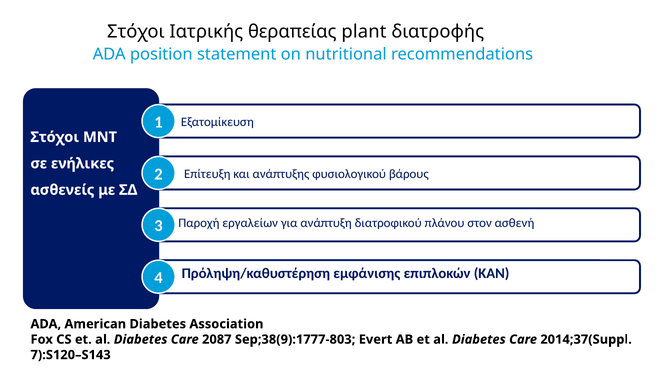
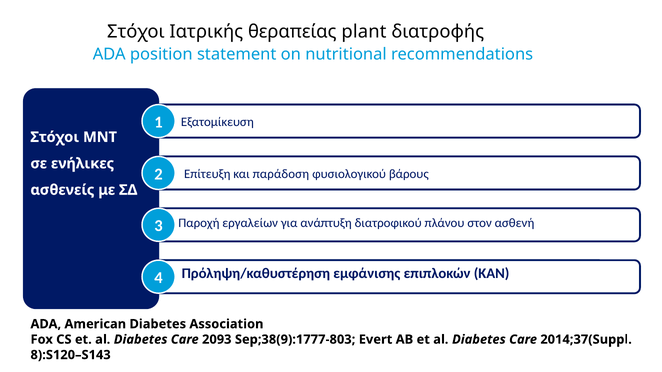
ανάπτυξης: ανάπτυξης -> παράδοση
2087: 2087 -> 2093
7):S120–S143: 7):S120–S143 -> 8):S120–S143
